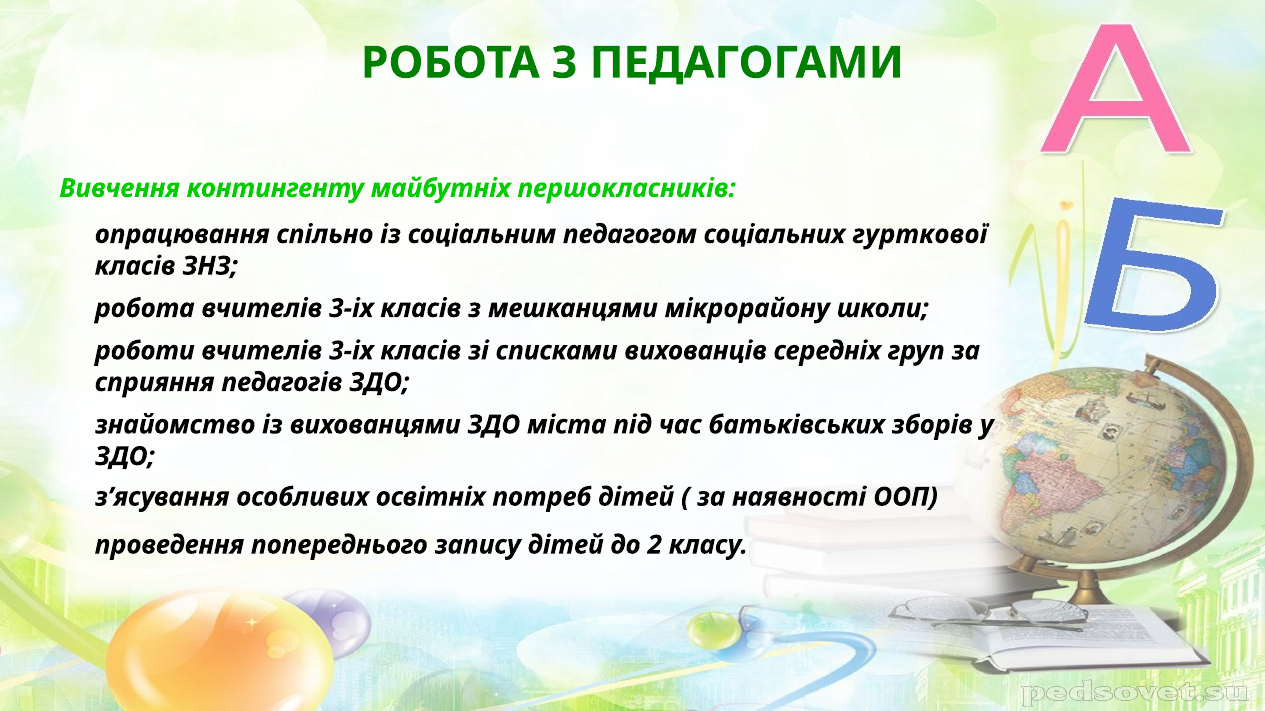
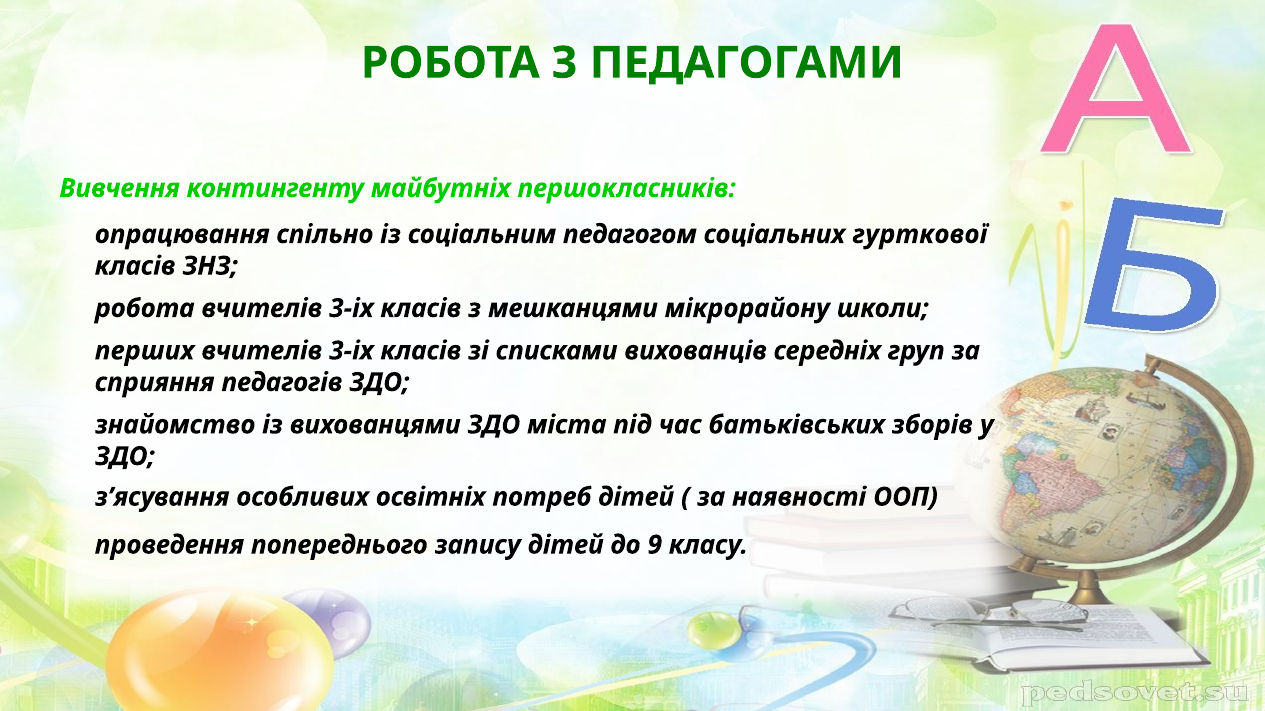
роботи: роботи -> перших
2: 2 -> 9
